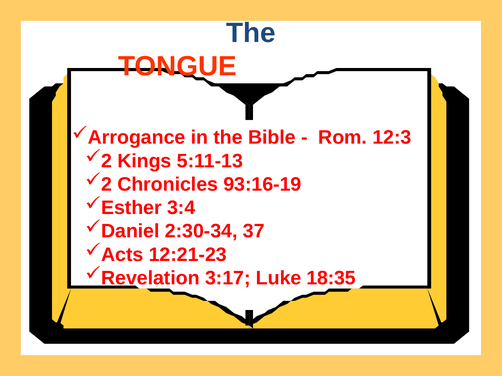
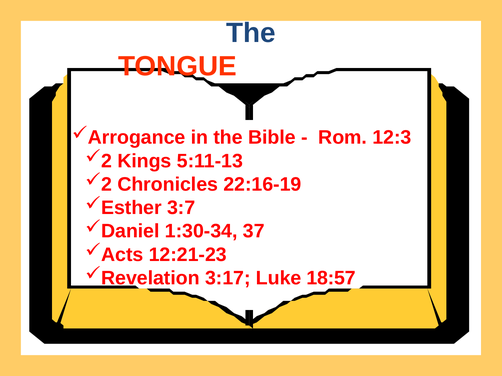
93:16-19: 93:16-19 -> 22:16-19
3:4: 3:4 -> 3:7
2:30-34: 2:30-34 -> 1:30-34
18:35: 18:35 -> 18:57
